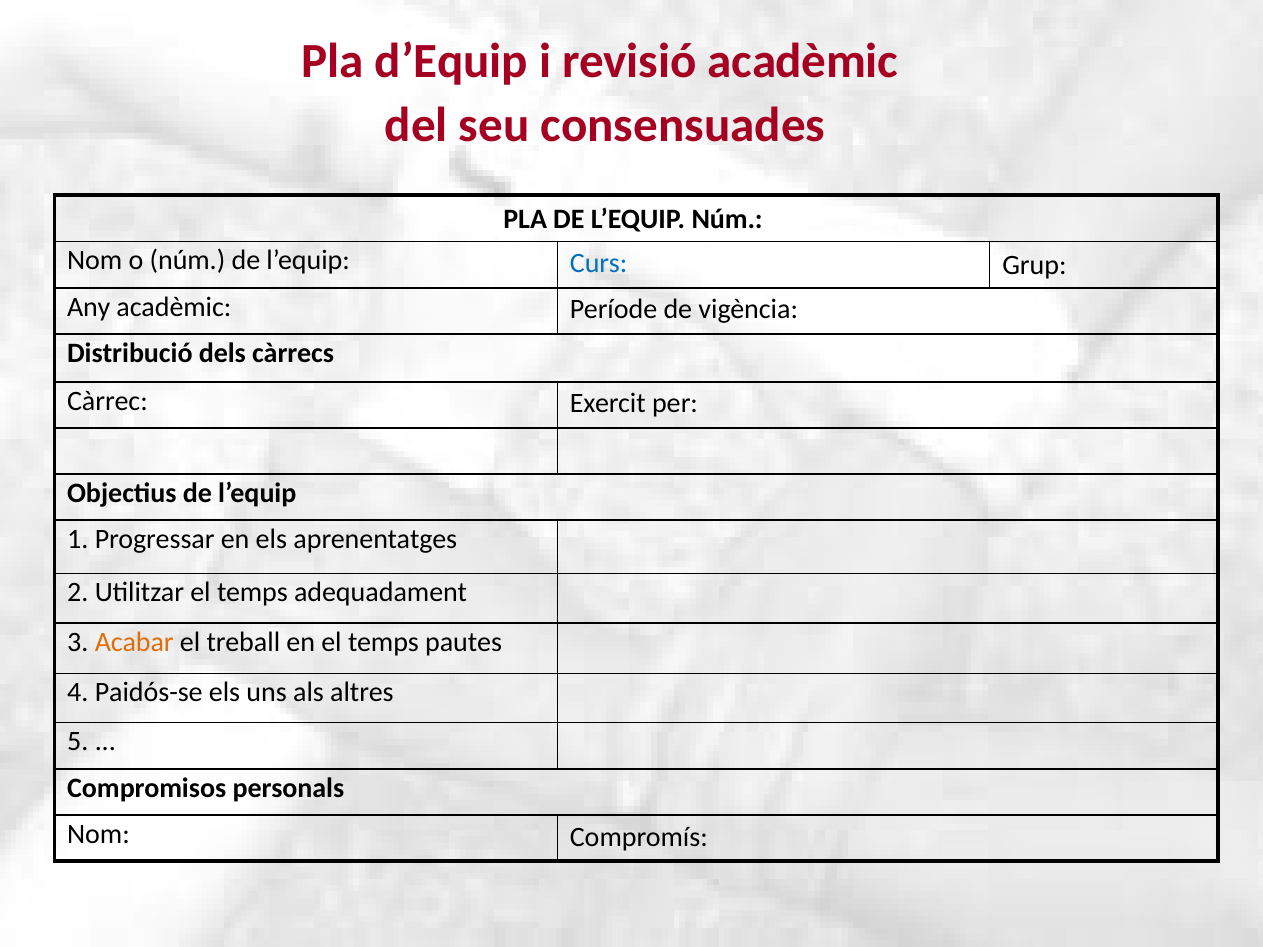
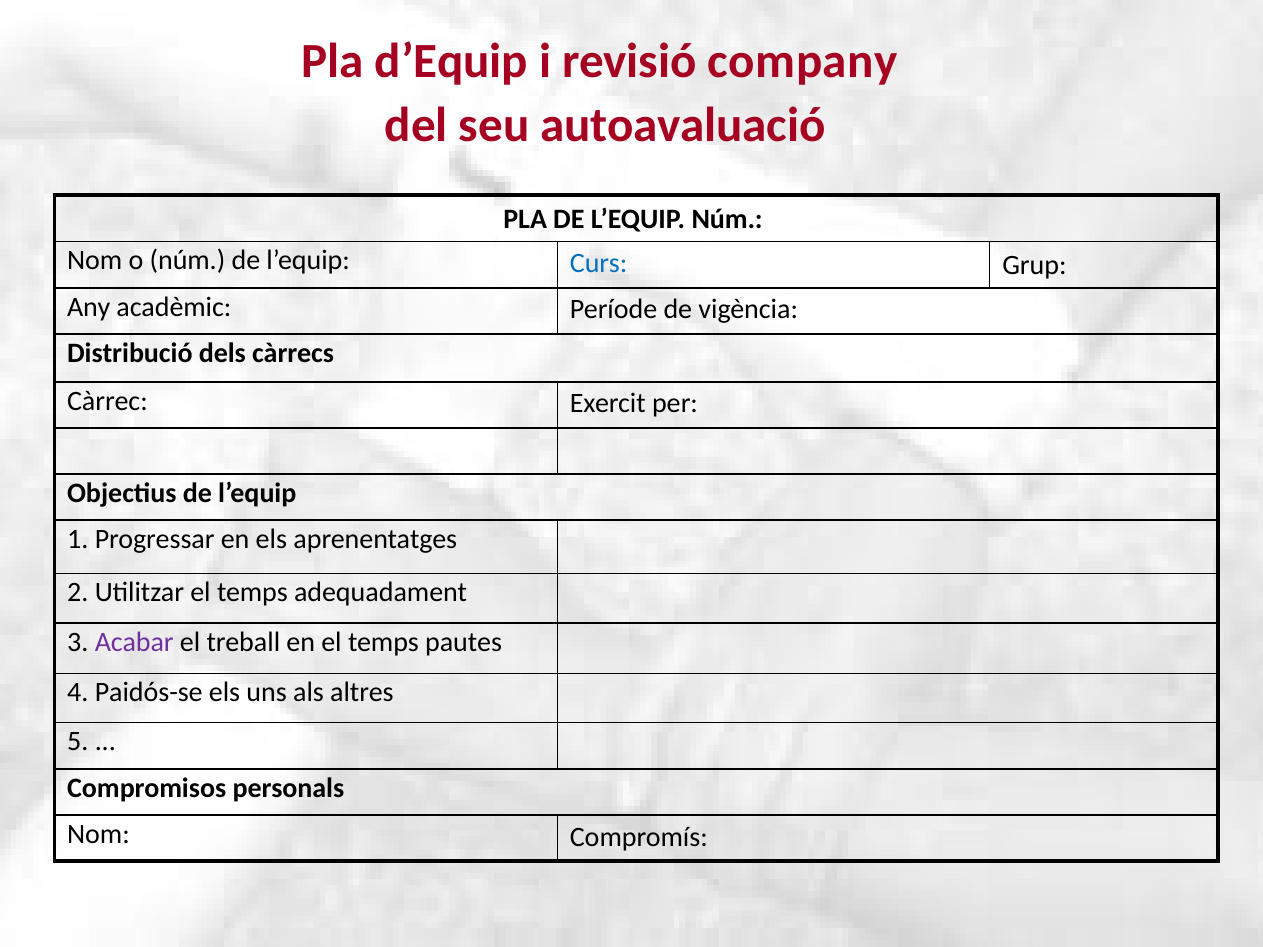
revisió acadèmic: acadèmic -> company
consensuades: consensuades -> autoavaluació
Acabar colour: orange -> purple
